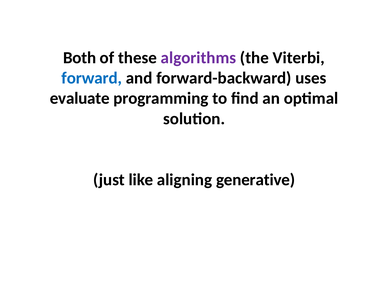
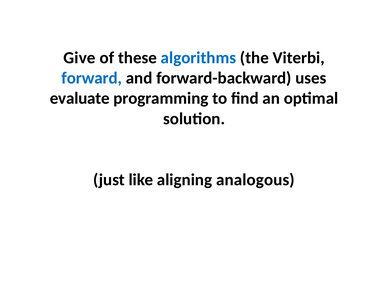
Both: Both -> Give
algorithms colour: purple -> blue
generative: generative -> analogous
